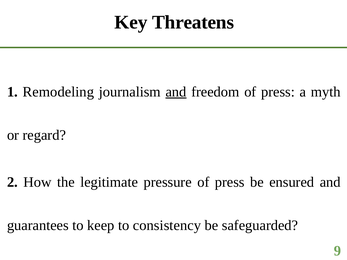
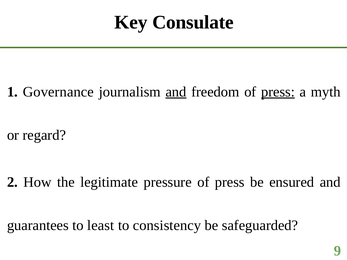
Threatens: Threatens -> Consulate
Remodeling: Remodeling -> Governance
press at (278, 92) underline: none -> present
keep: keep -> least
